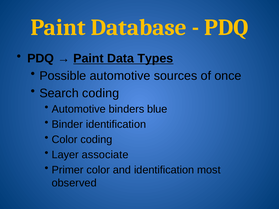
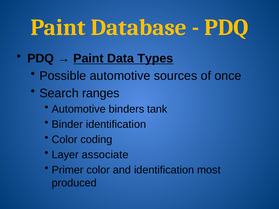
Search coding: coding -> ranges
blue: blue -> tank
observed: observed -> produced
